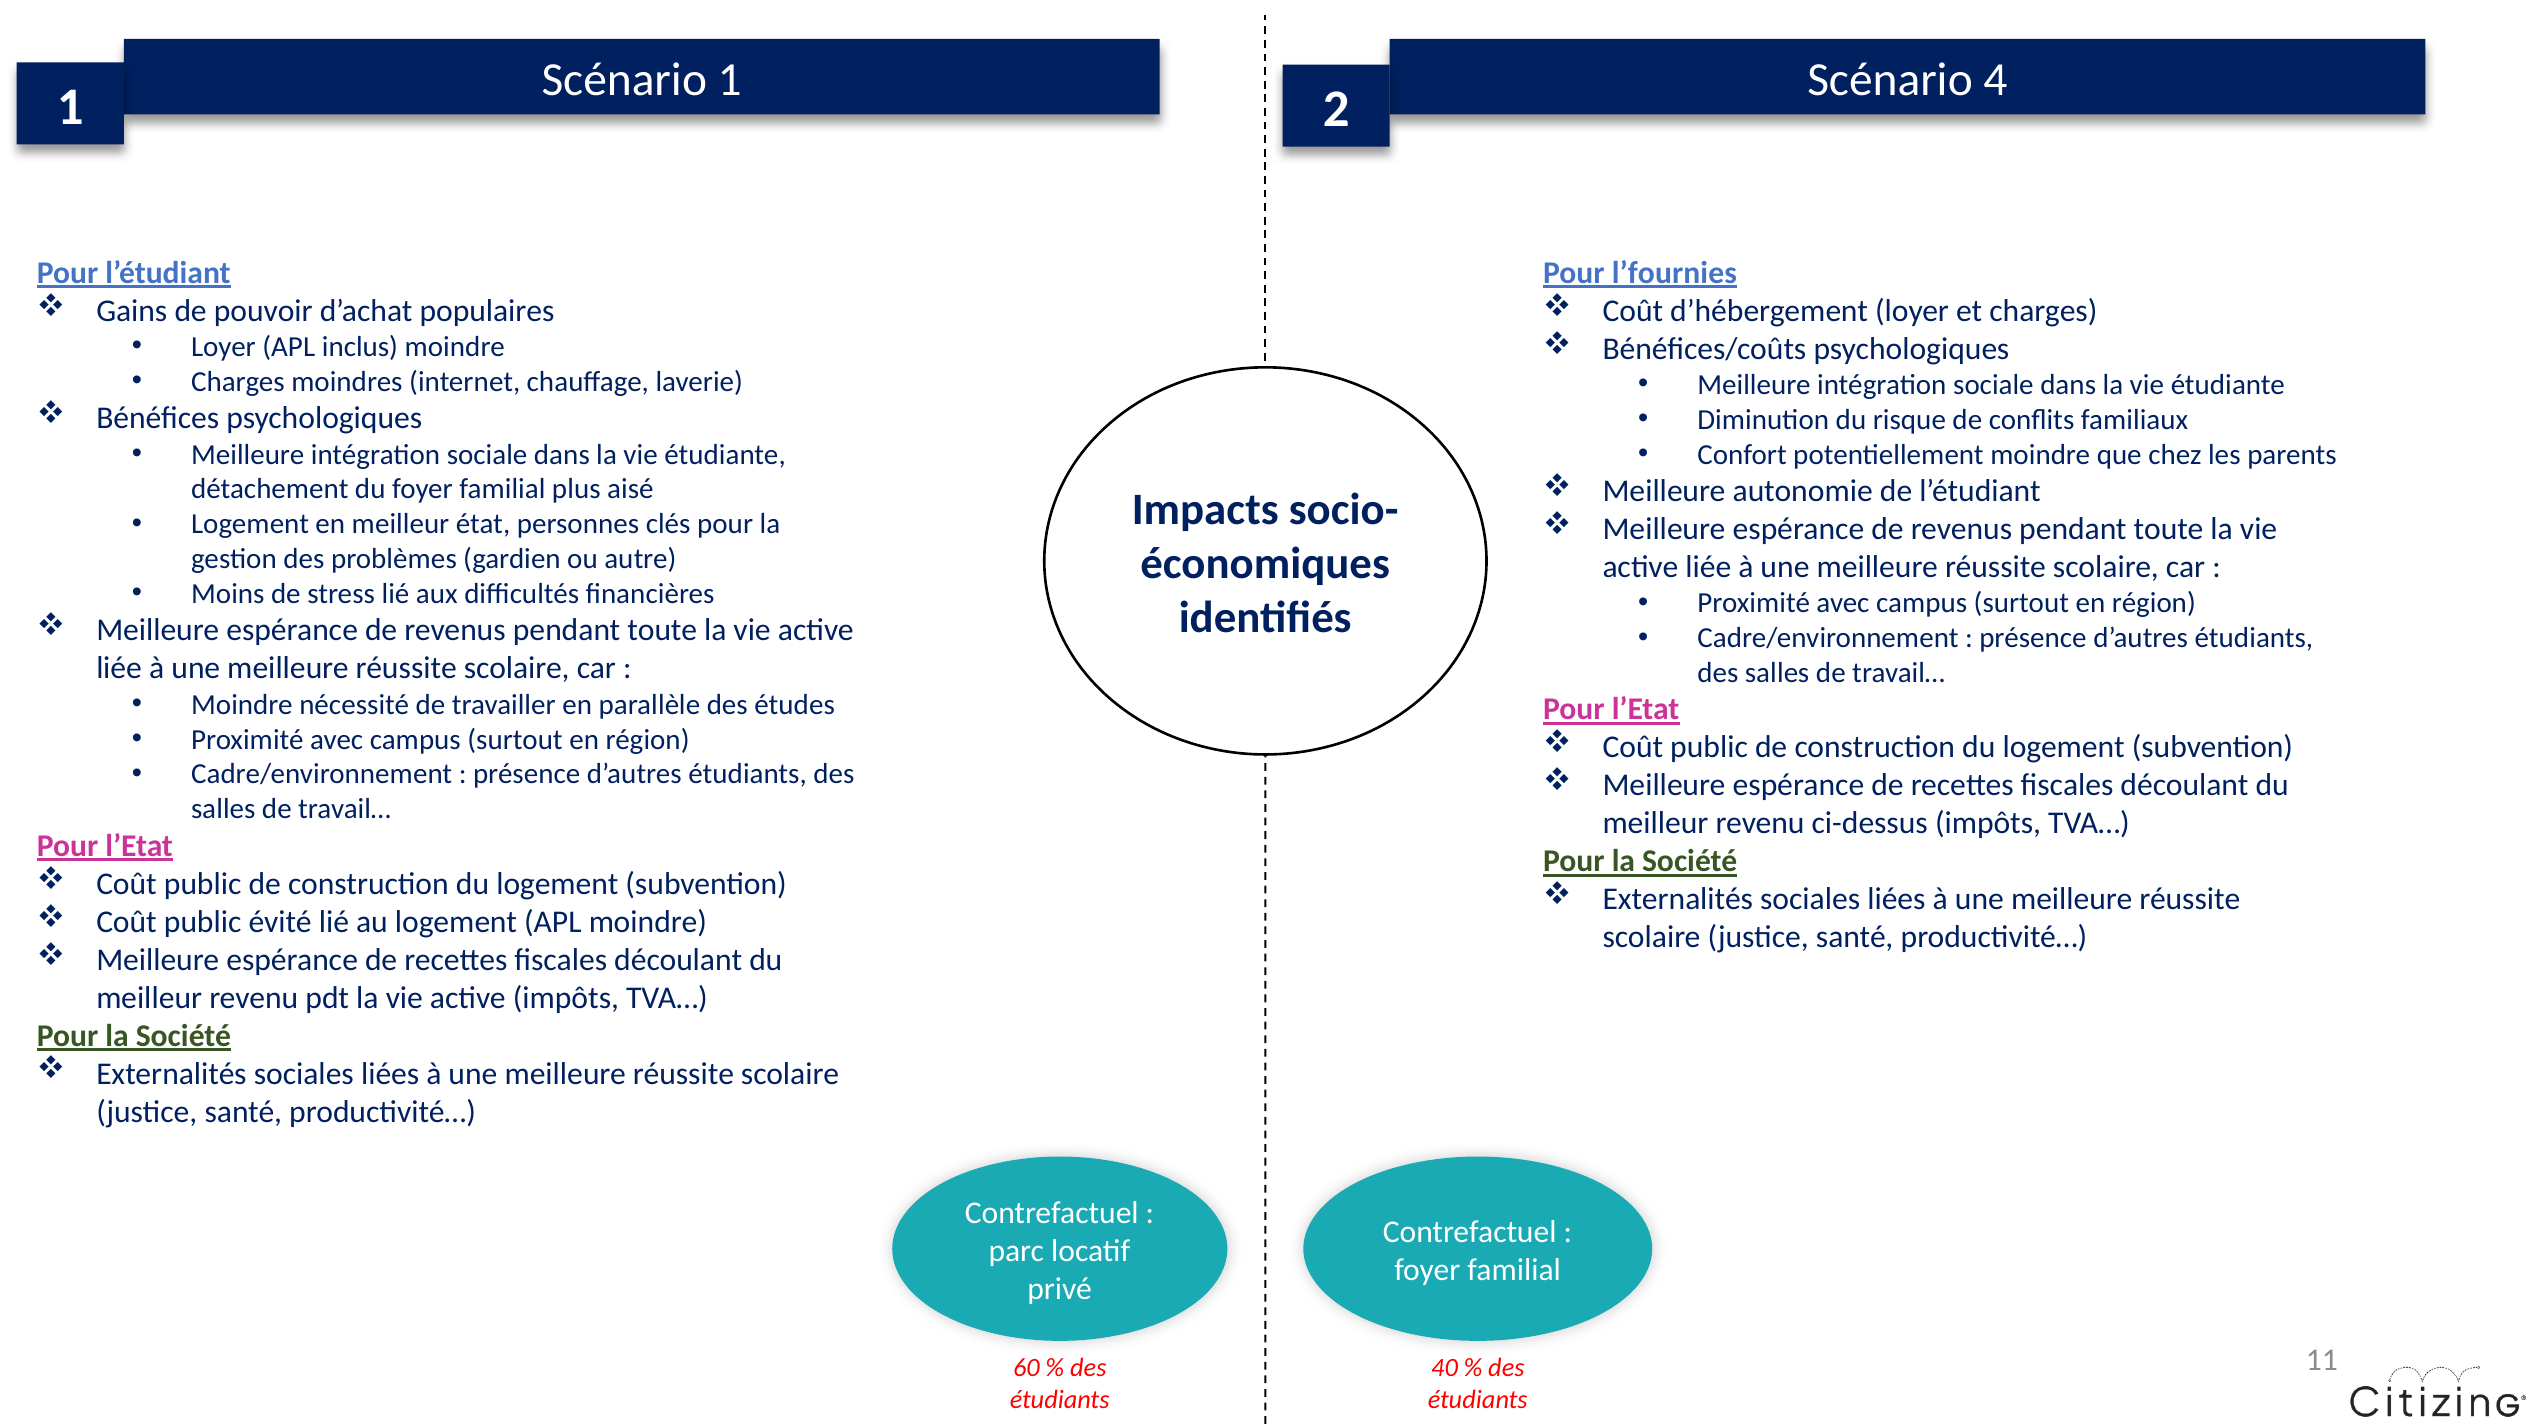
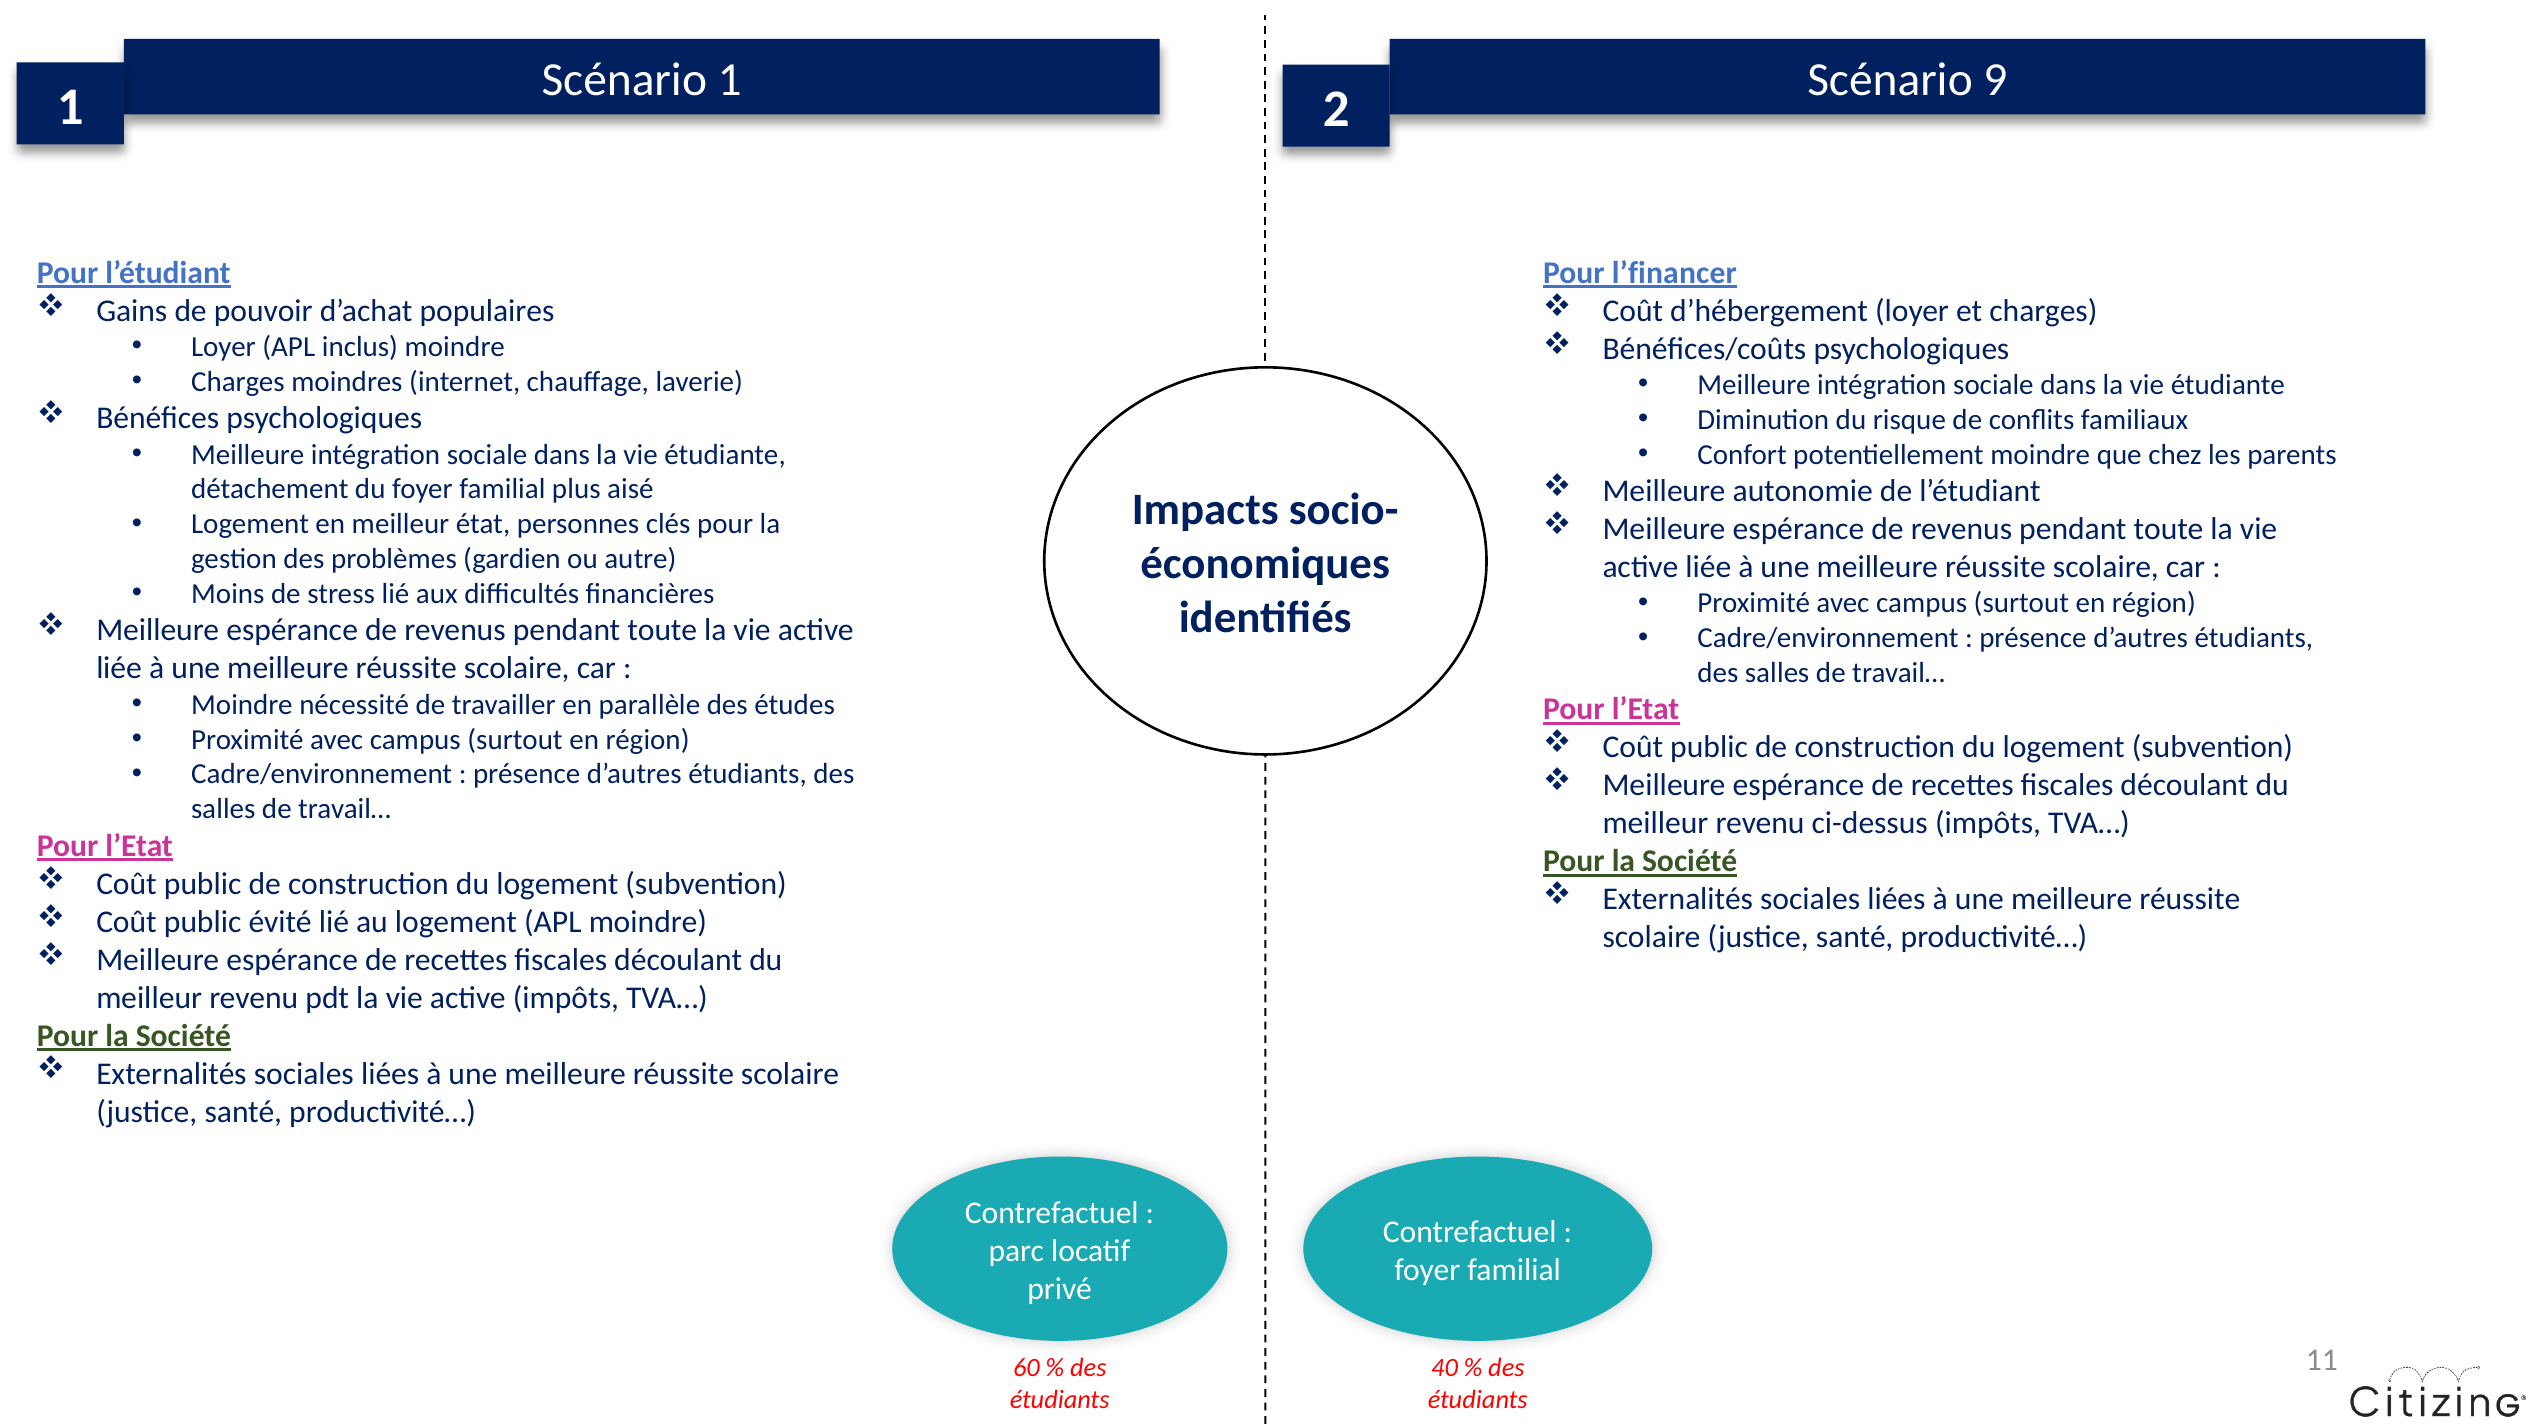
4: 4 -> 9
l’fournies: l’fournies -> l’financer
